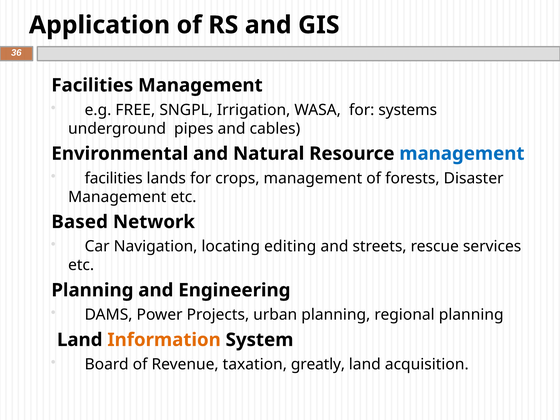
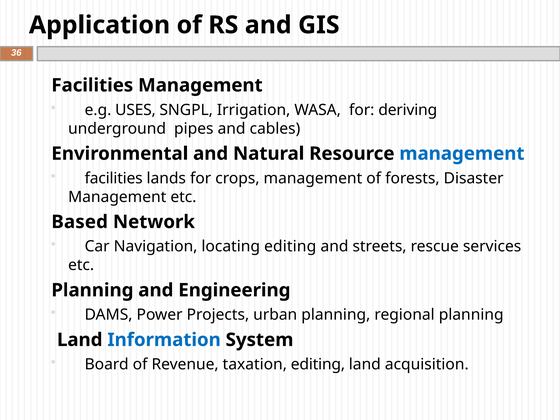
FREE: FREE -> USES
systems: systems -> deriving
Information colour: orange -> blue
taxation greatly: greatly -> editing
